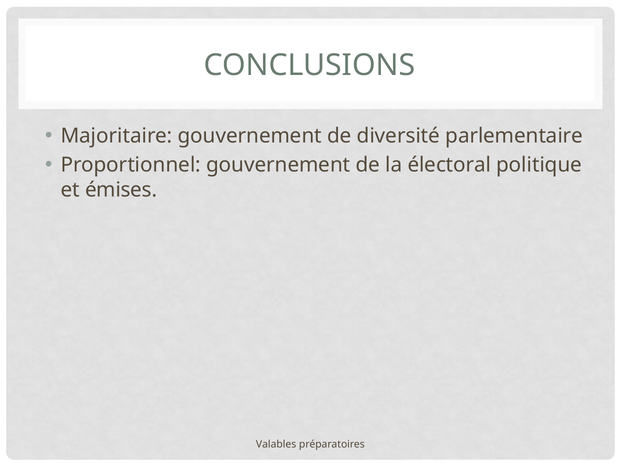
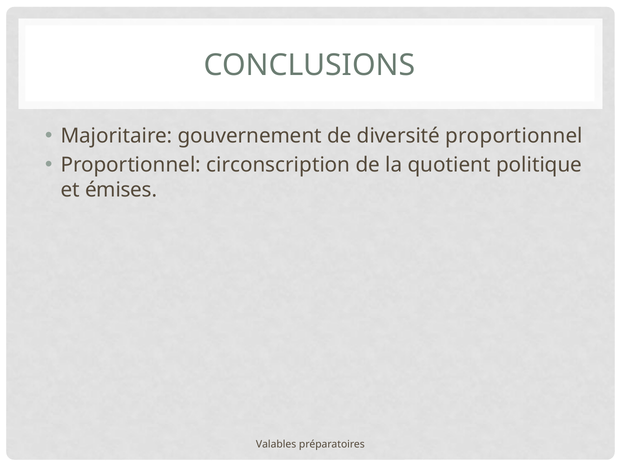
diversité parlementaire: parlementaire -> proportionnel
Proportionnel gouvernement: gouvernement -> circonscription
électoral: électoral -> quotient
